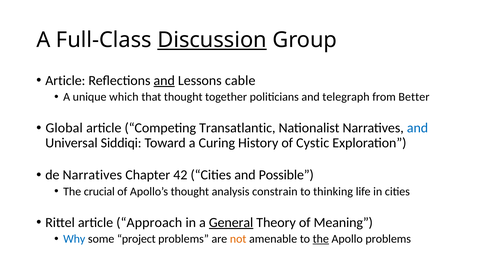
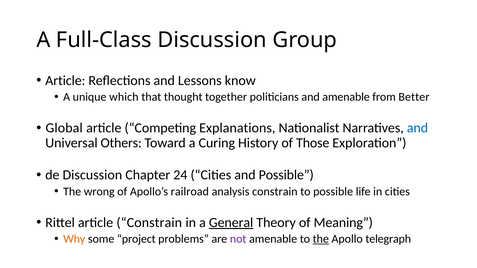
Discussion at (212, 40) underline: present -> none
and at (164, 81) underline: present -> none
cable: cable -> know
and telegraph: telegraph -> amenable
Transatlantic: Transatlantic -> Explanations
Siddiqi: Siddiqi -> Others
Cystic: Cystic -> Those
de Narratives: Narratives -> Discussion
42: 42 -> 24
crucial: crucial -> wrong
Apollo’s thought: thought -> railroad
to thinking: thinking -> possible
article Approach: Approach -> Constrain
Why colour: blue -> orange
not colour: orange -> purple
Apollo problems: problems -> telegraph
